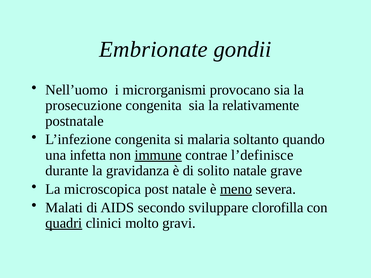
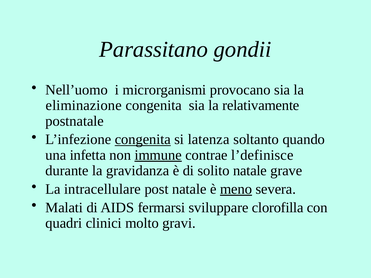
Embrionate: Embrionate -> Parassitano
prosecuzione: prosecuzione -> eliminazione
congenita at (143, 140) underline: none -> present
malaria: malaria -> latenza
microscopica: microscopica -> intracellulare
secondo: secondo -> fermarsi
quadri underline: present -> none
